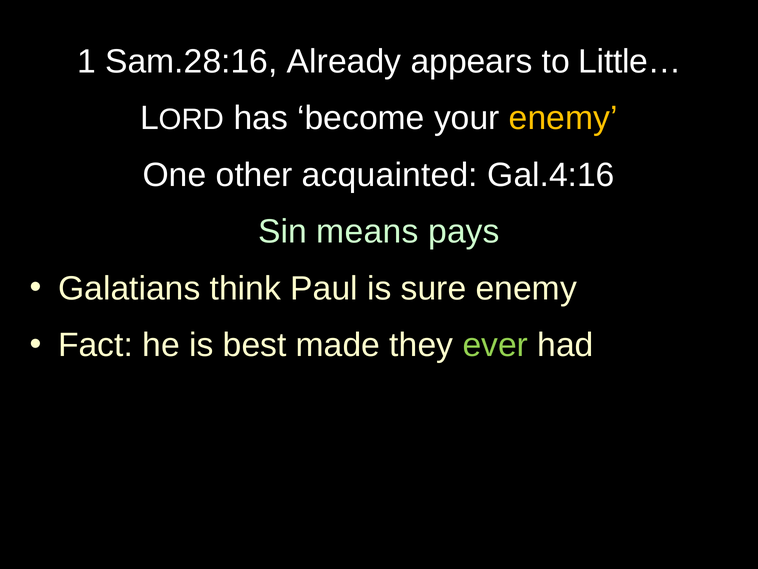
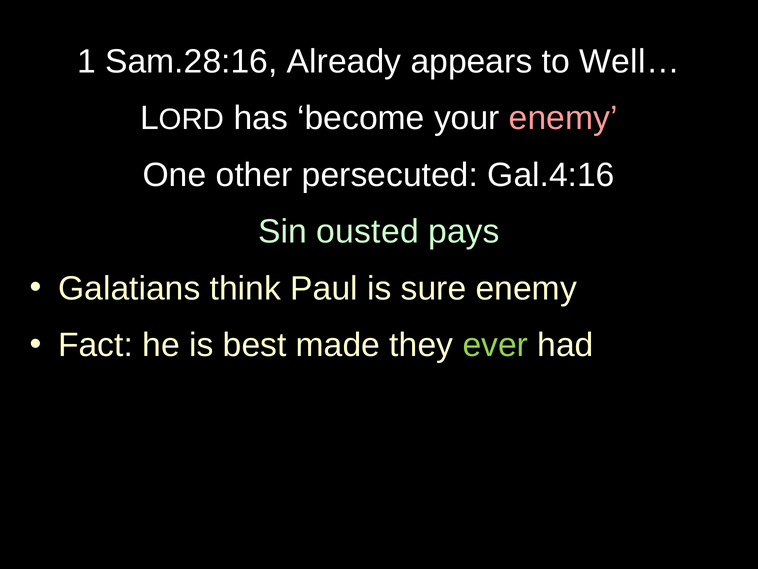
Little…: Little… -> Well…
enemy at (563, 118) colour: yellow -> pink
acquainted: acquainted -> persecuted
means: means -> ousted
